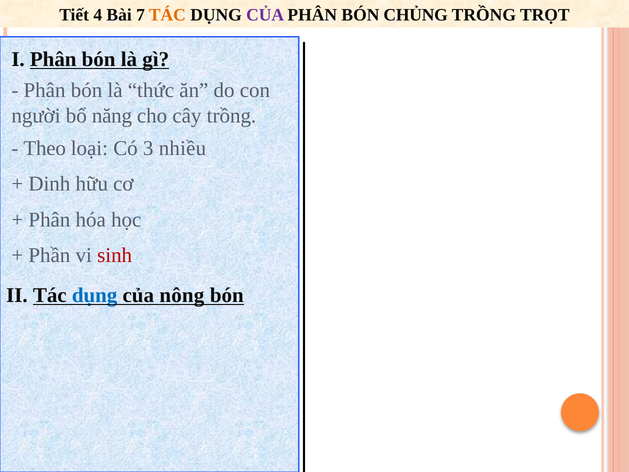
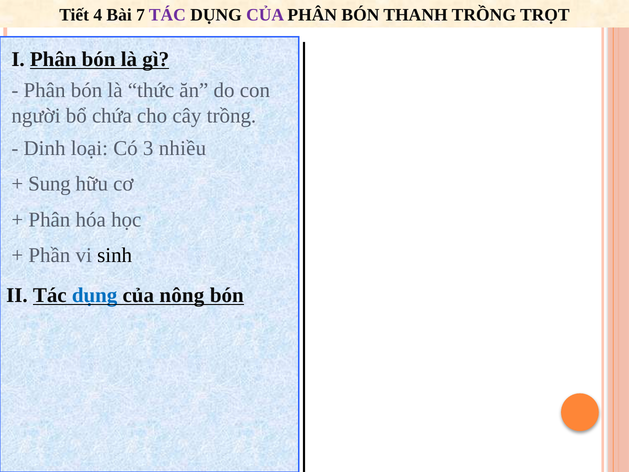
TÁC at (167, 15) colour: orange -> purple
CHỦNG: CHỦNG -> THANH
năng: năng -> chứa
Theo: Theo -> Dinh
Dinh: Dinh -> Sung
sinh colour: red -> black
